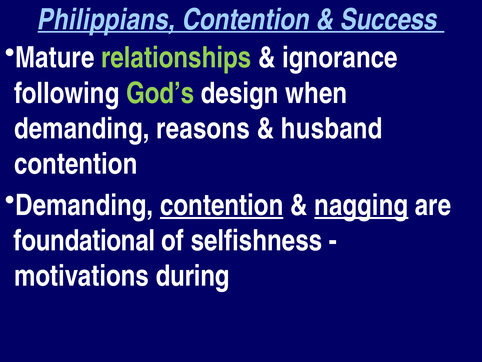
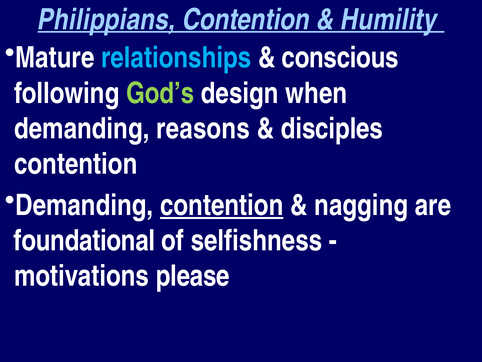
Success: Success -> Humility
relationships colour: light green -> light blue
ignorance: ignorance -> conscious
husband: husband -> disciples
nagging underline: present -> none
during: during -> please
